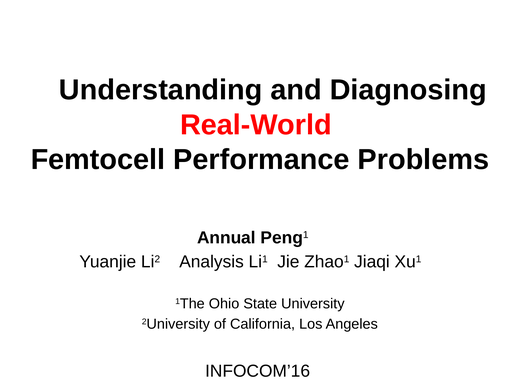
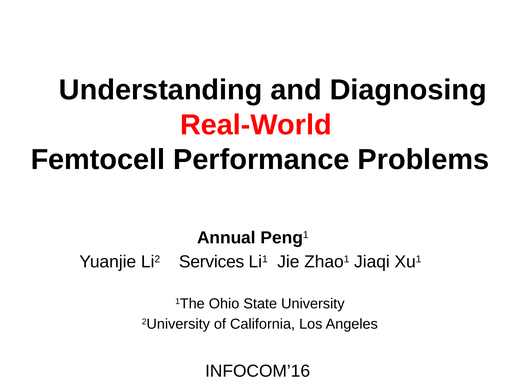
Analysis: Analysis -> Services
